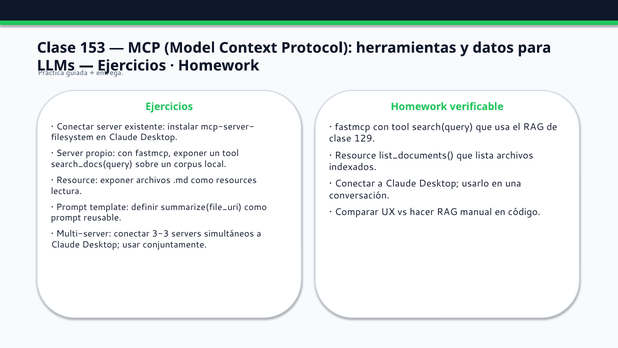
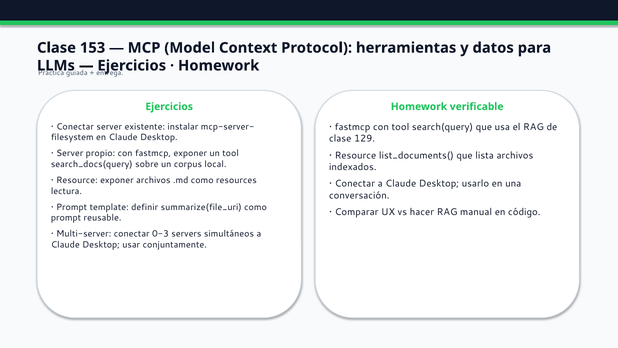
3-3: 3-3 -> 0-3
